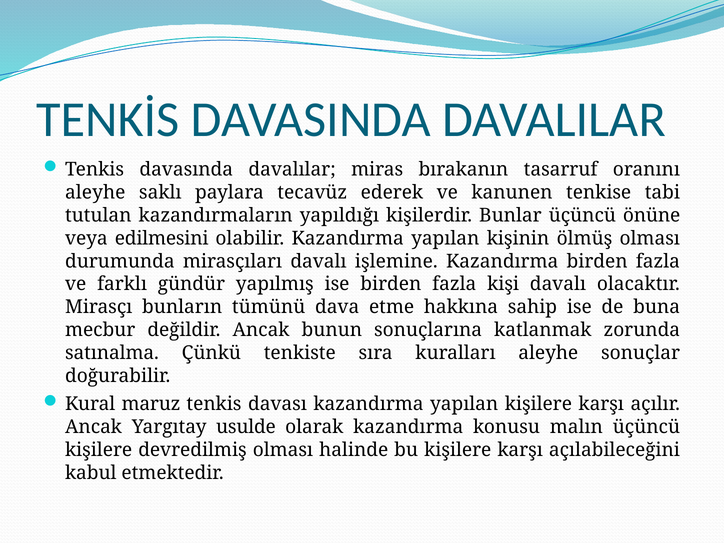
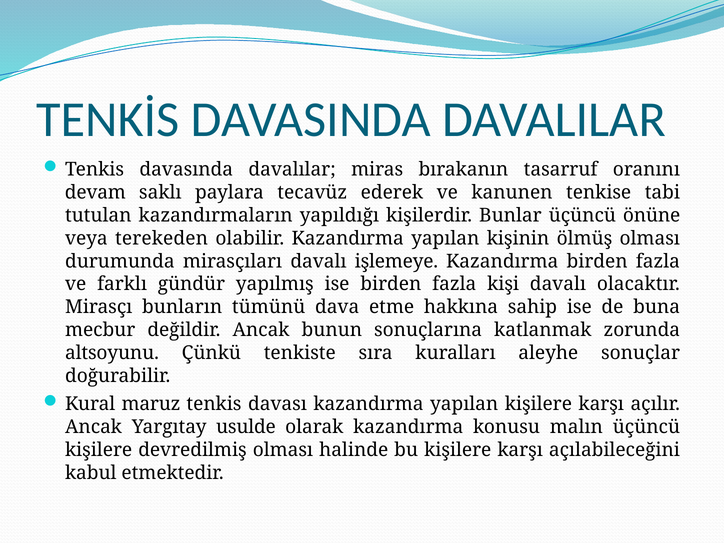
aleyhe at (95, 193): aleyhe -> devam
edilmesini: edilmesini -> terekeden
işlemine: işlemine -> işlemeye
satınalma: satınalma -> altsoyunu
